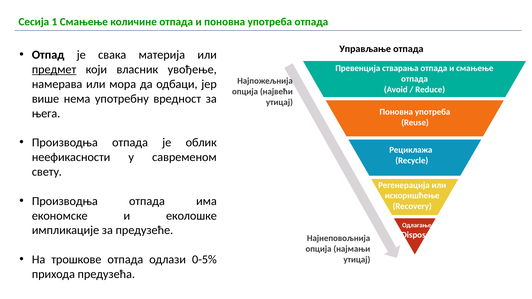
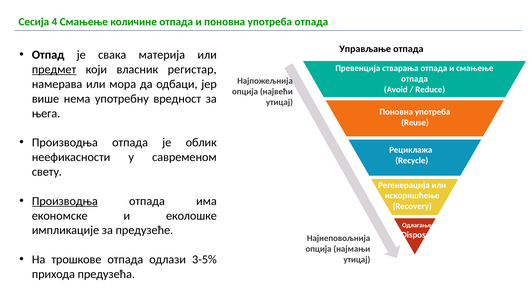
1: 1 -> 4
увођење: увођење -> регистар
Производња at (65, 201) underline: none -> present
0-5%: 0-5% -> 3-5%
